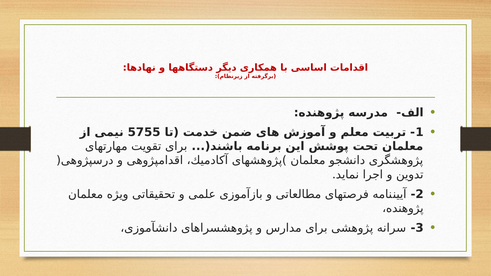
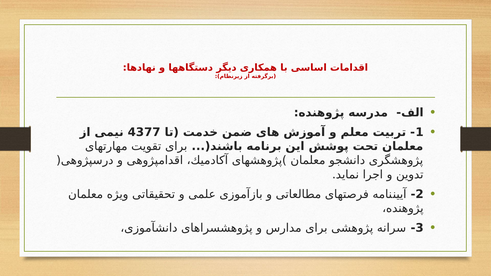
5755: 5755 -> 4377
